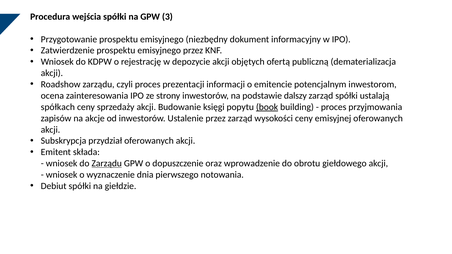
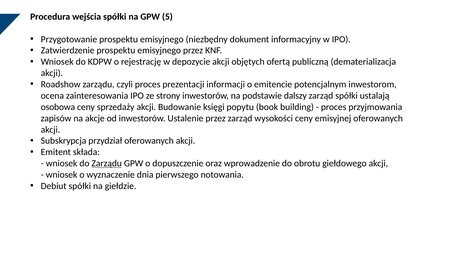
3: 3 -> 5
spółkach: spółkach -> osobowa
book underline: present -> none
